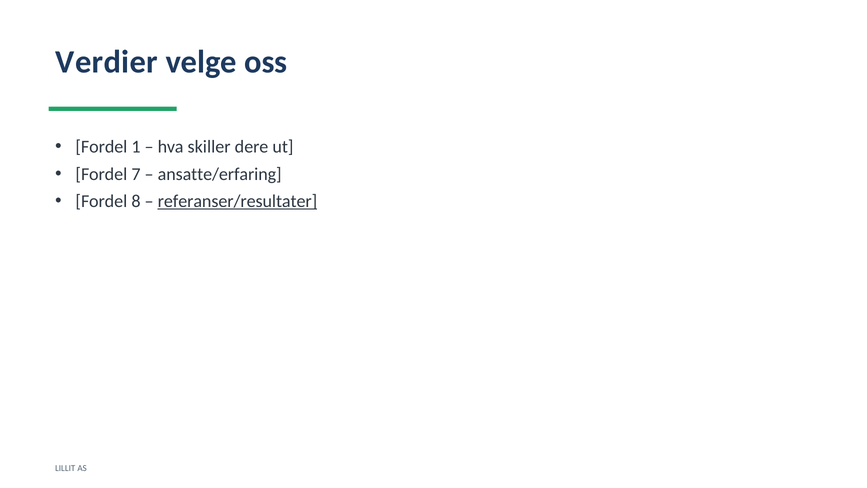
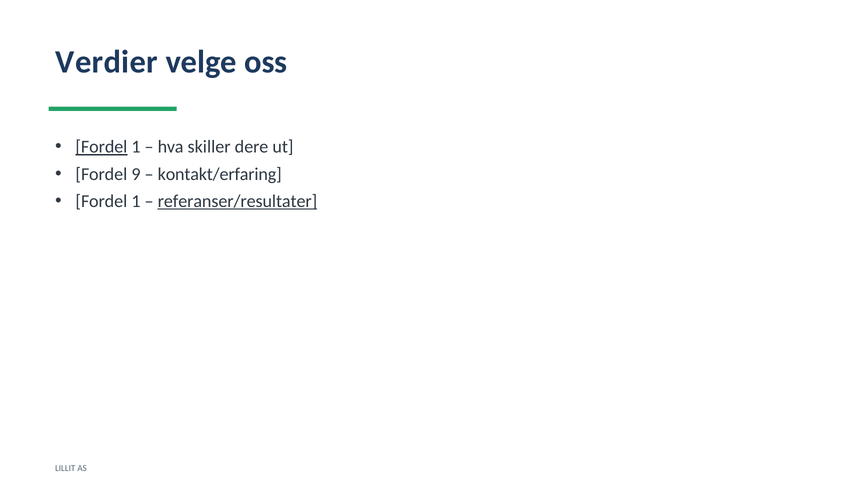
Fordel at (101, 147) underline: none -> present
7: 7 -> 9
ansatte/erfaring: ansatte/erfaring -> kontakt/erfaring
8 at (136, 201): 8 -> 1
